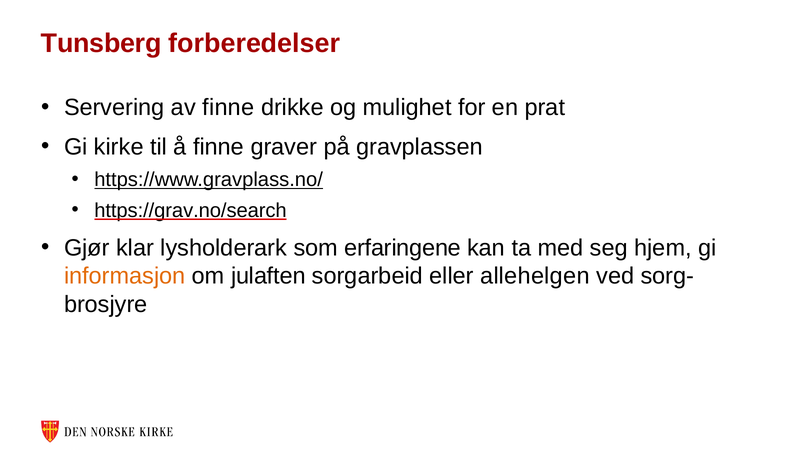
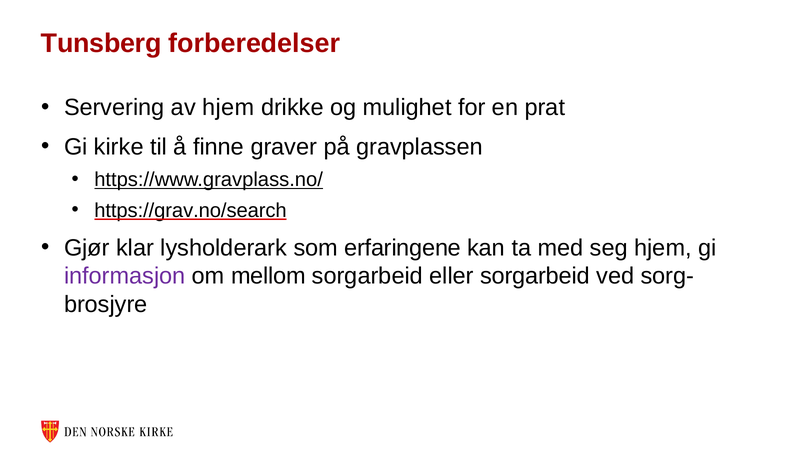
av finne: finne -> hjem
informasjon colour: orange -> purple
julaften: julaften -> mellom
eller allehelgen: allehelgen -> sorgarbeid
